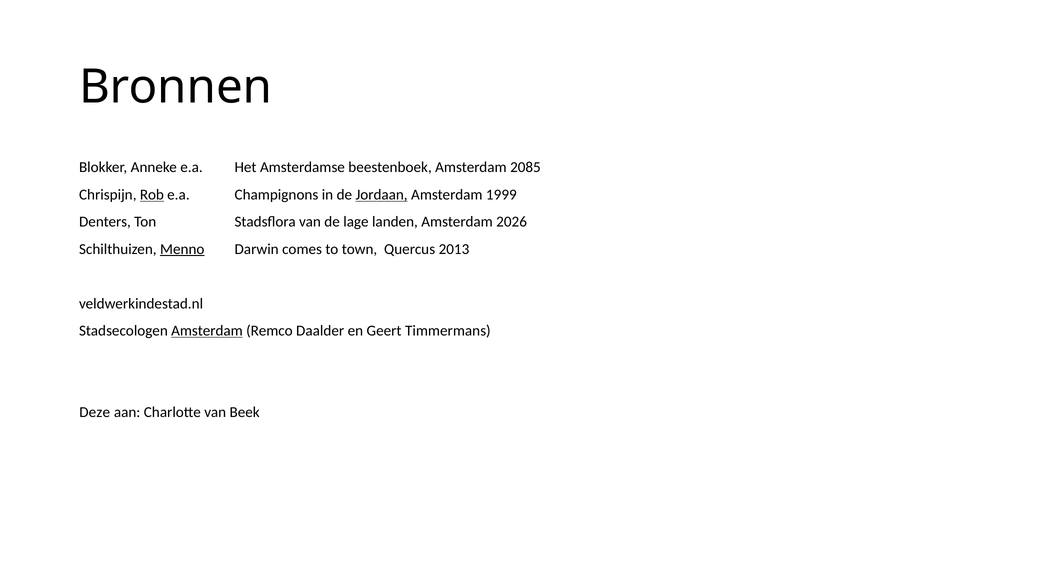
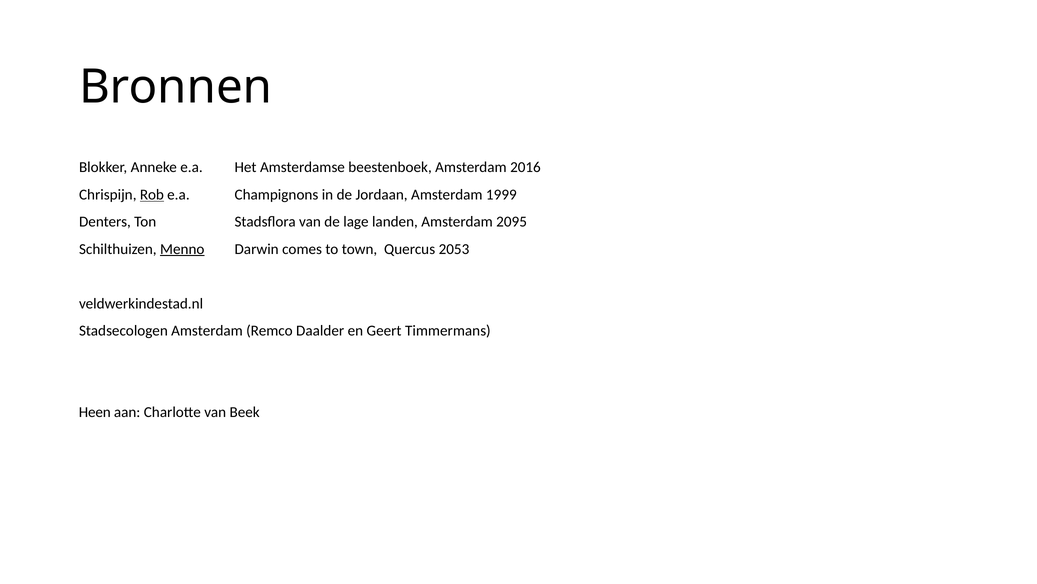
2085: 2085 -> 2016
Jordaan underline: present -> none
2026: 2026 -> 2095
2013: 2013 -> 2053
Amsterdam at (207, 330) underline: present -> none
Deze: Deze -> Heen
